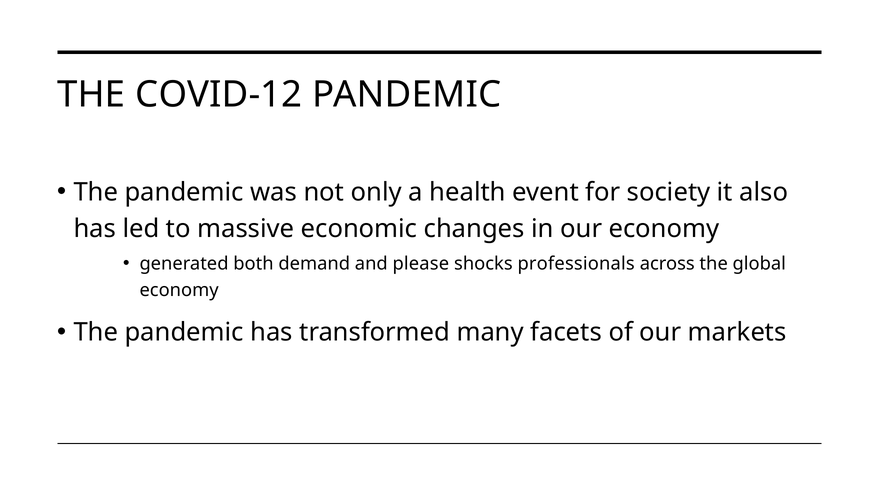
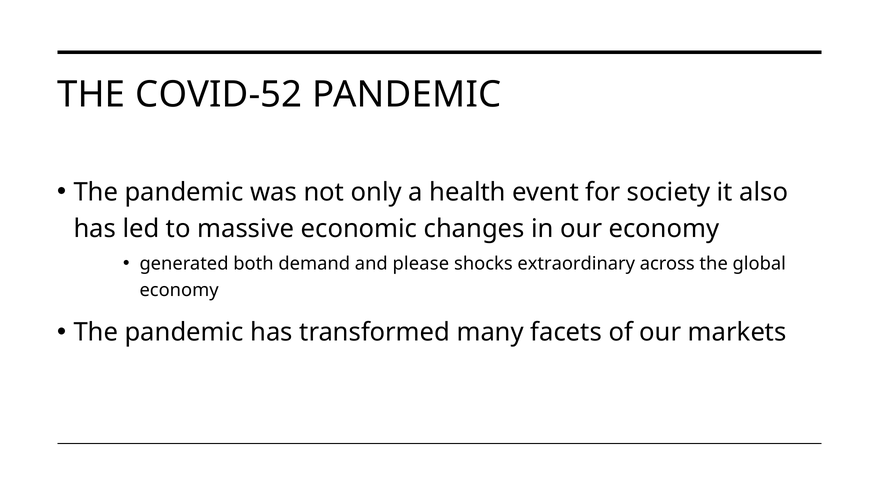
COVID-12: COVID-12 -> COVID-52
professionals: professionals -> extraordinary
